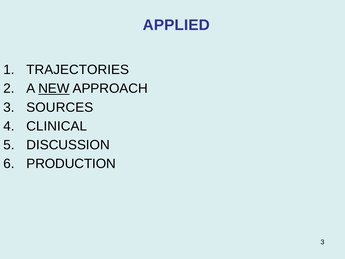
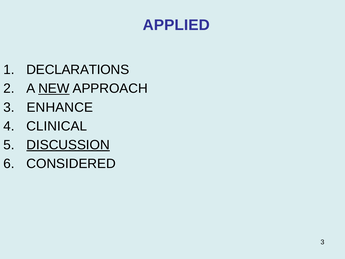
TRAJECTORIES: TRAJECTORIES -> DECLARATIONS
SOURCES: SOURCES -> ENHANCE
DISCUSSION underline: none -> present
PRODUCTION: PRODUCTION -> CONSIDERED
